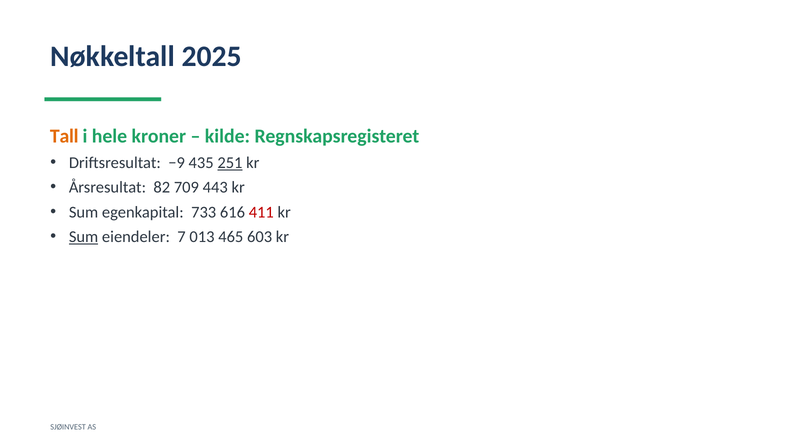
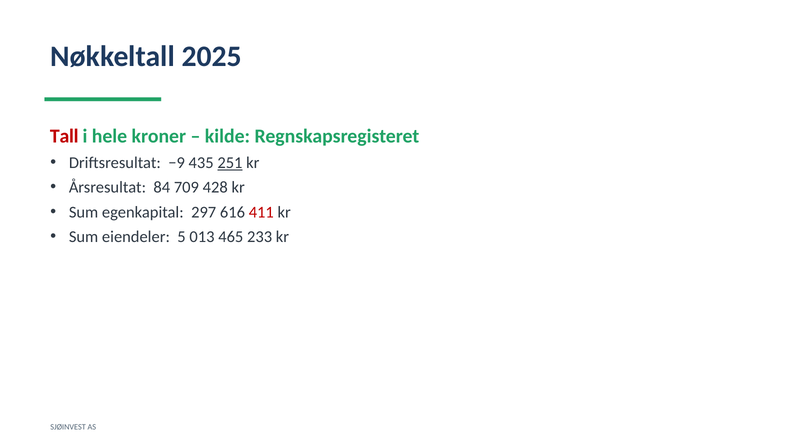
Tall colour: orange -> red
82: 82 -> 84
443: 443 -> 428
733: 733 -> 297
Sum at (84, 237) underline: present -> none
7: 7 -> 5
603: 603 -> 233
